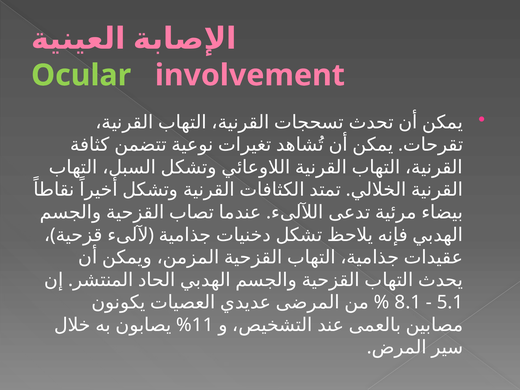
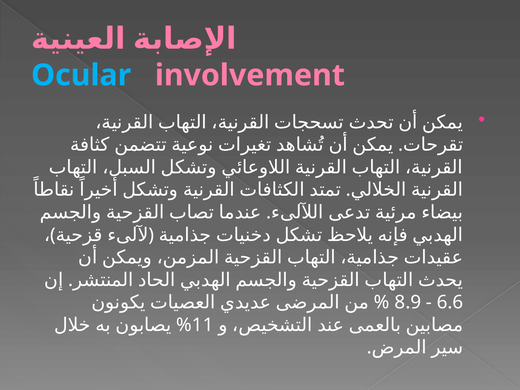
Ocular colour: light green -> light blue
8.1: 8.1 -> 8.9
5.1: 5.1 -> 6.6
